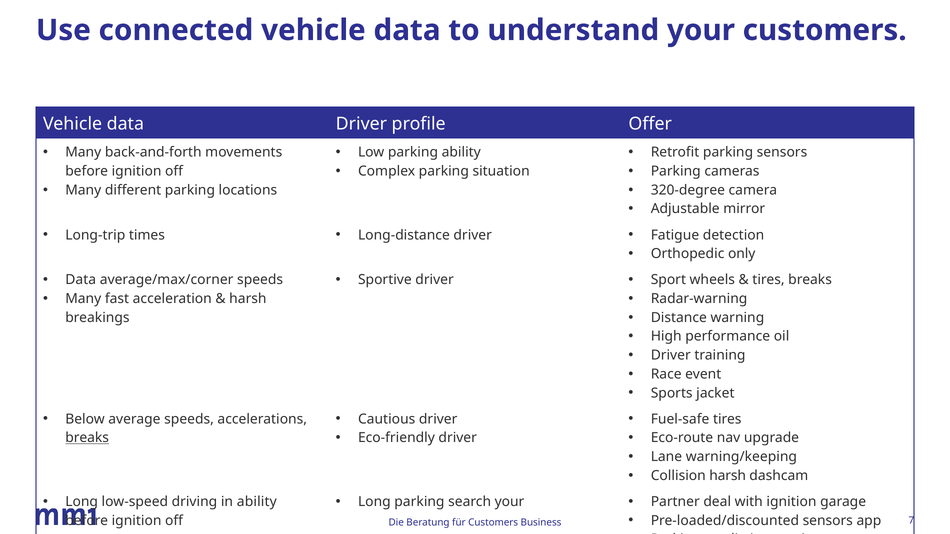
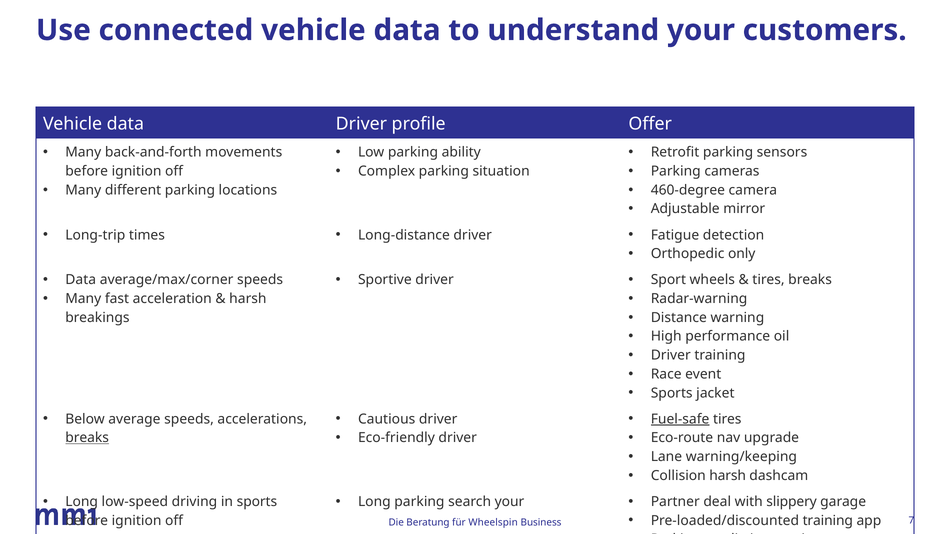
320-degree: 320-degree -> 460-degree
Fuel-safe underline: none -> present
in ability: ability -> sports
with ignition: ignition -> slippery
Pre-loaded/discounted sensors: sensors -> training
Customers at (493, 523): Customers -> Wheelspin
